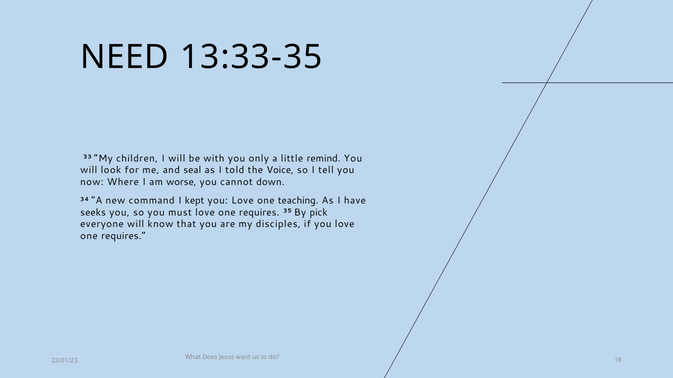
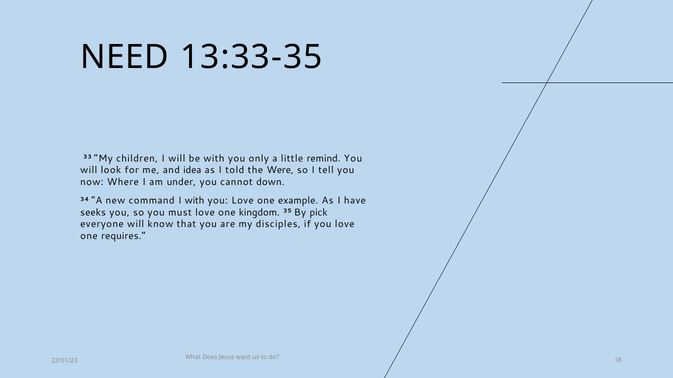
seal: seal -> idea
Voice: Voice -> Were
worse: worse -> under
I kept: kept -> with
teaching: teaching -> example
must love one requires: requires -> kingdom
